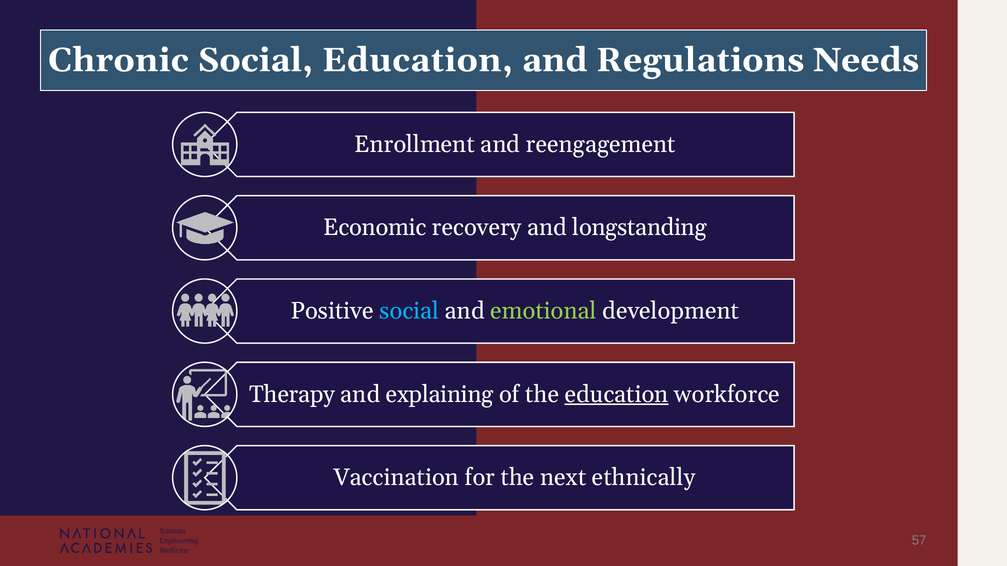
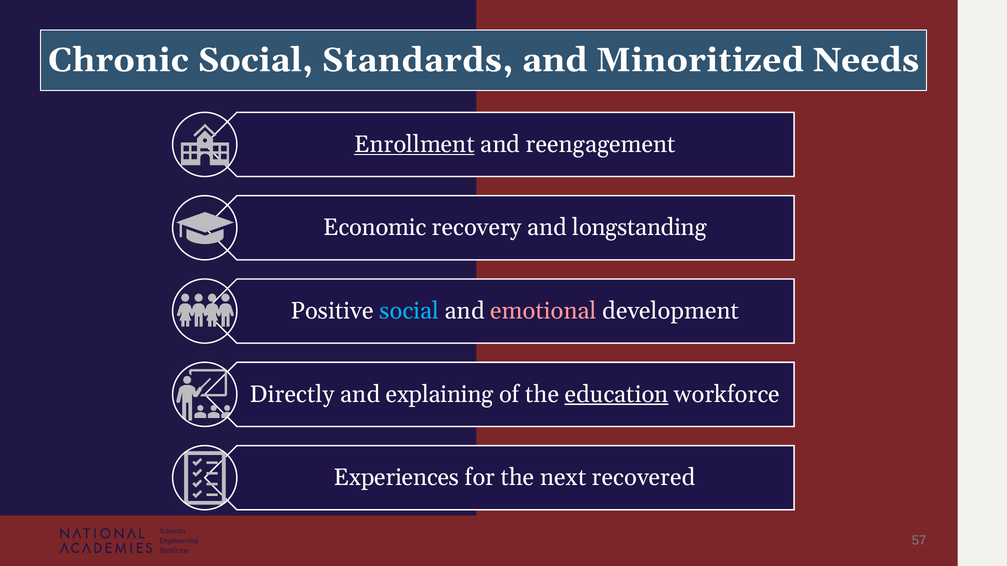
Social Education: Education -> Standards
Regulations: Regulations -> Minoritized
Enrollment underline: none -> present
emotional colour: light green -> pink
Therapy: Therapy -> Directly
Vaccination: Vaccination -> Experiences
ethnically: ethnically -> recovered
